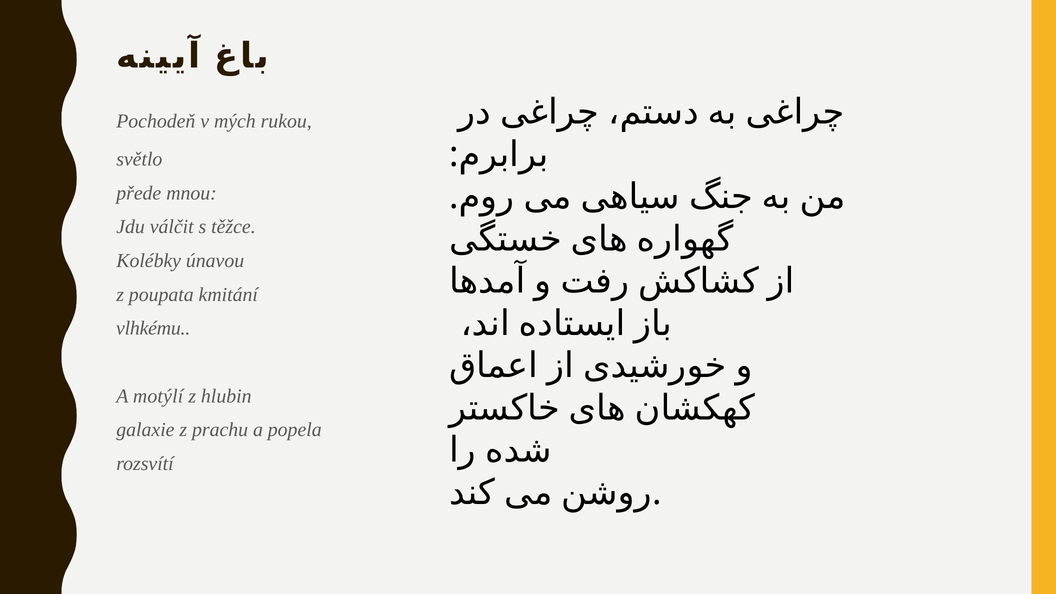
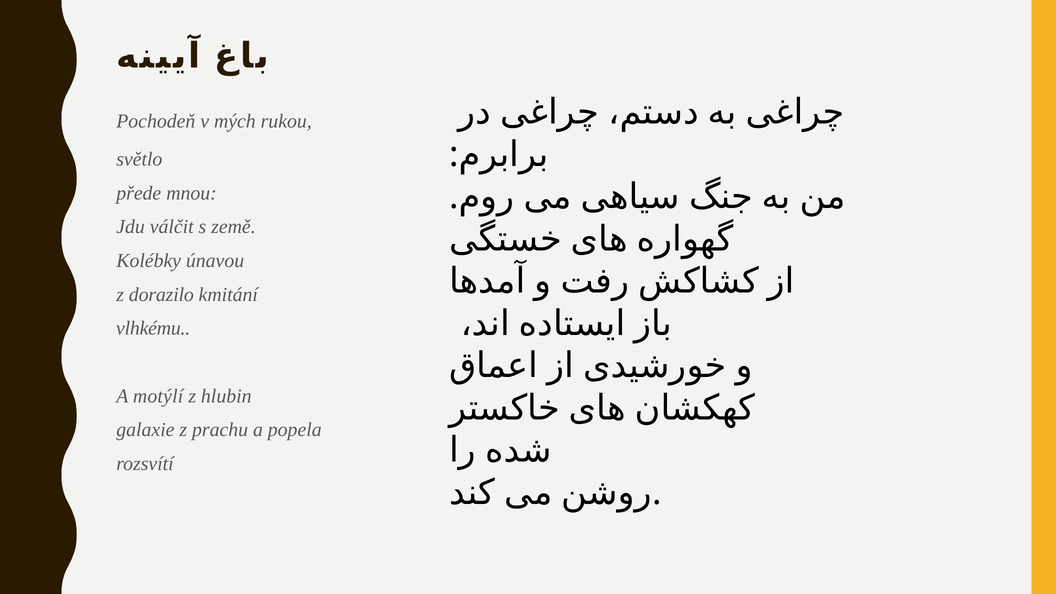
těžce: těžce -> země
poupata: poupata -> dorazilo
